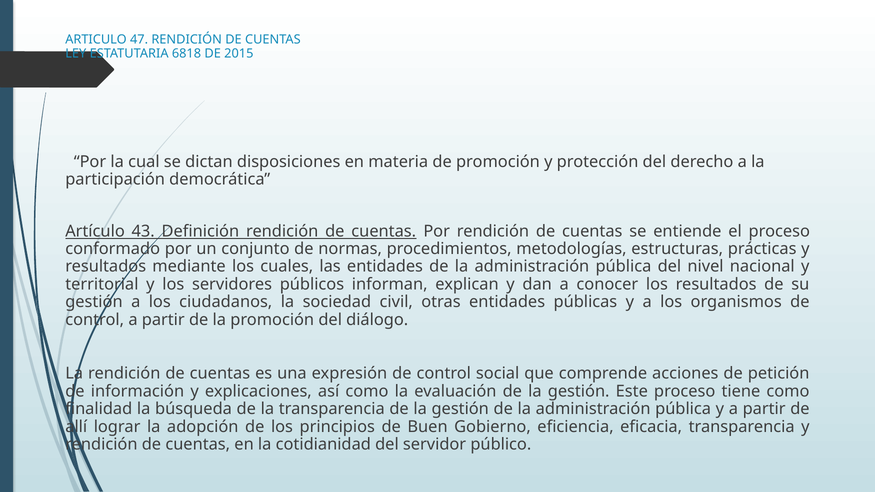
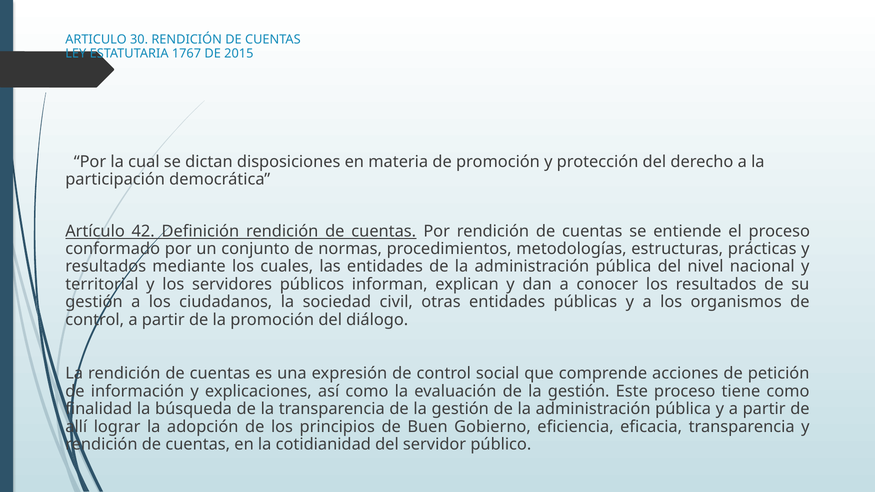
47: 47 -> 30
6818: 6818 -> 1767
43: 43 -> 42
